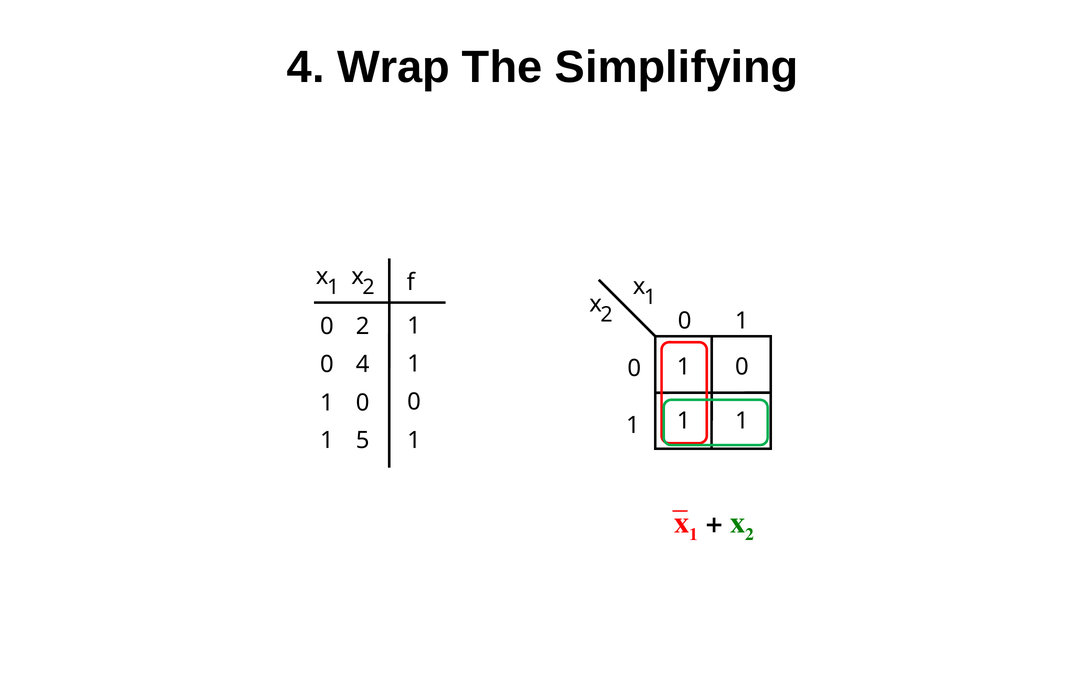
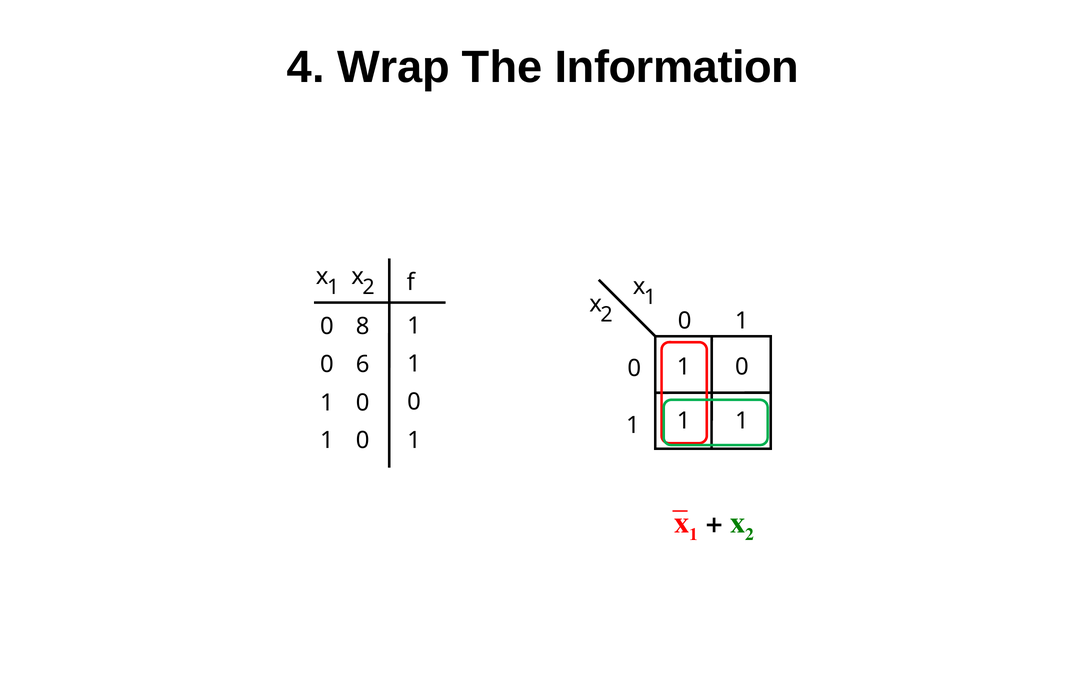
Simplifying: Simplifying -> Information
0 2: 2 -> 8
0 4: 4 -> 6
5 at (363, 440): 5 -> 0
